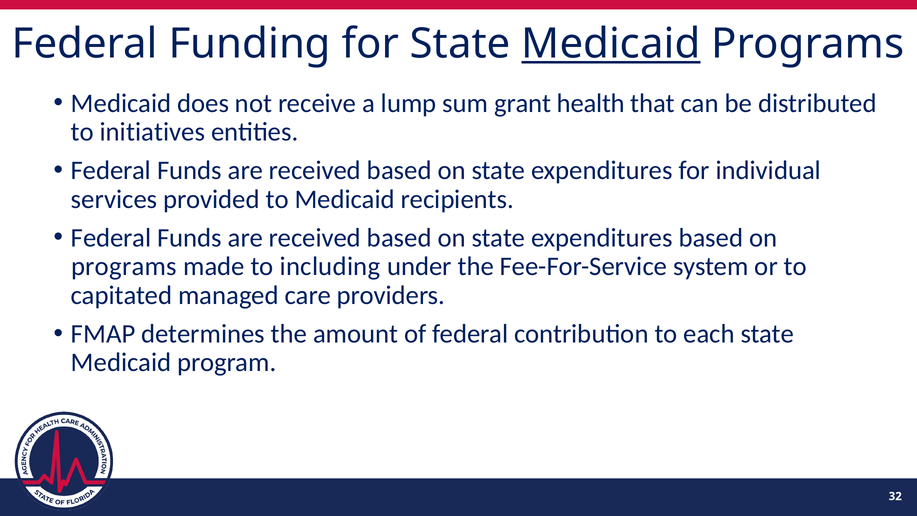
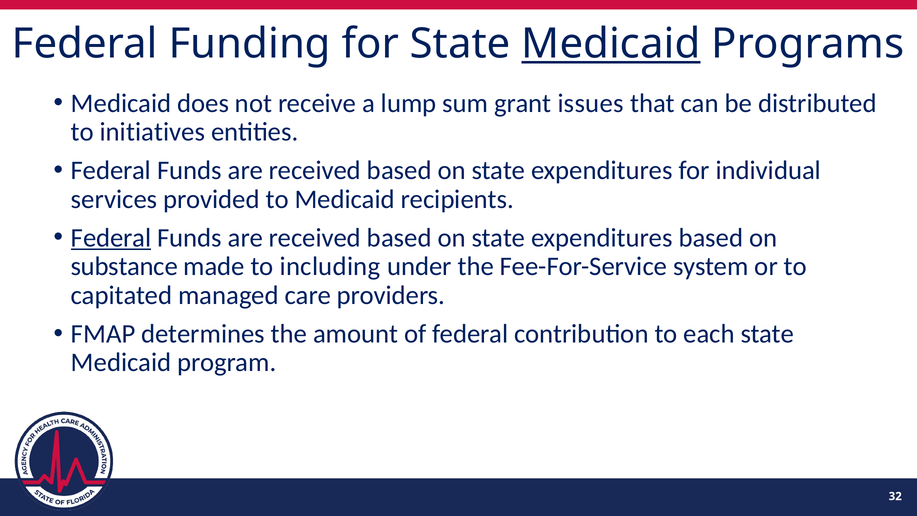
health: health -> issues
Federal at (111, 238) underline: none -> present
programs at (124, 266): programs -> substance
